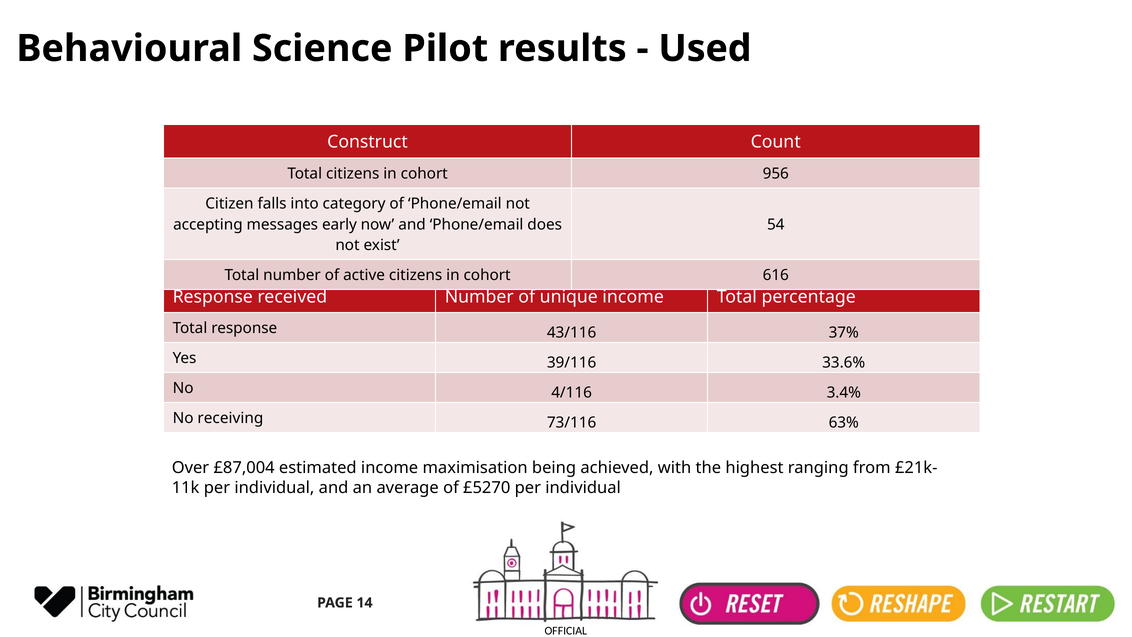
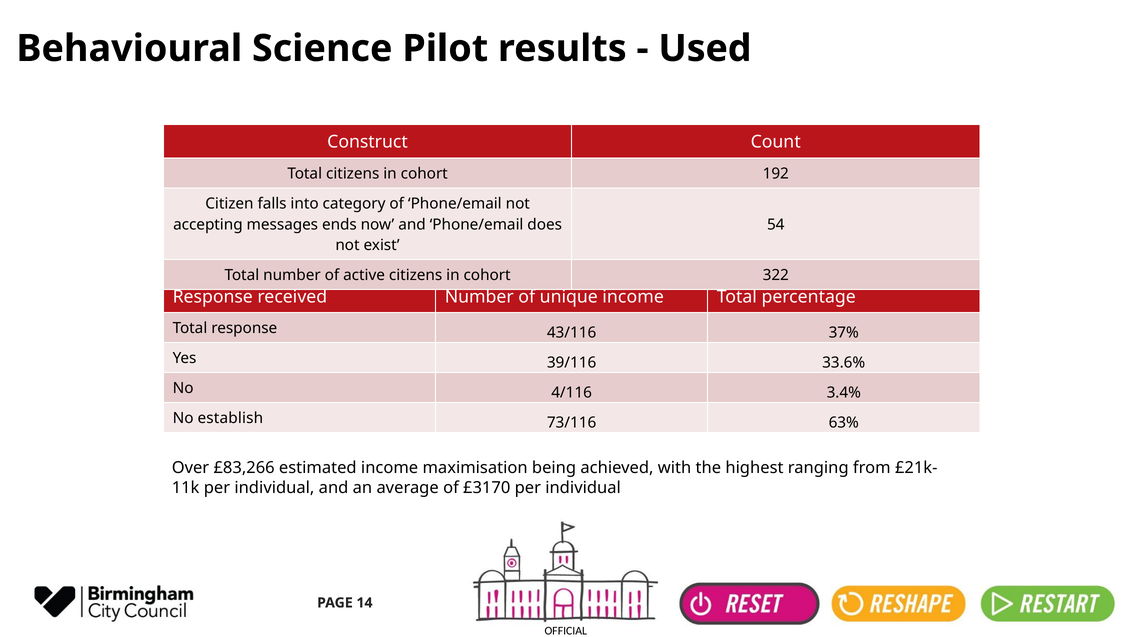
956: 956 -> 192
early: early -> ends
616: 616 -> 322
receiving: receiving -> establish
£87,004: £87,004 -> £83,266
£5270: £5270 -> £3170
